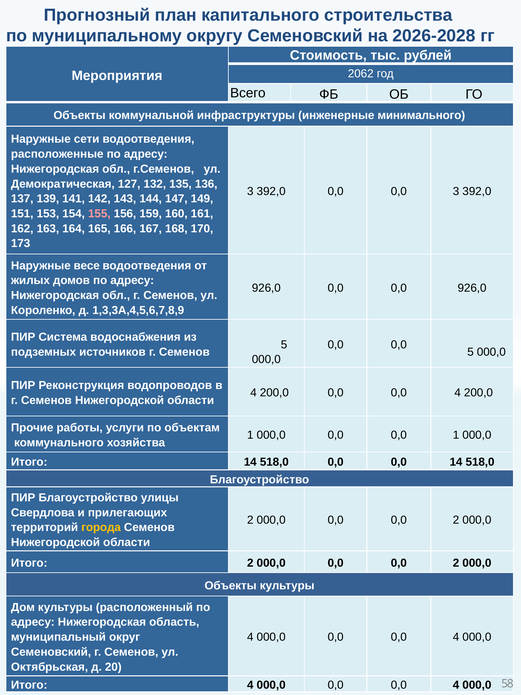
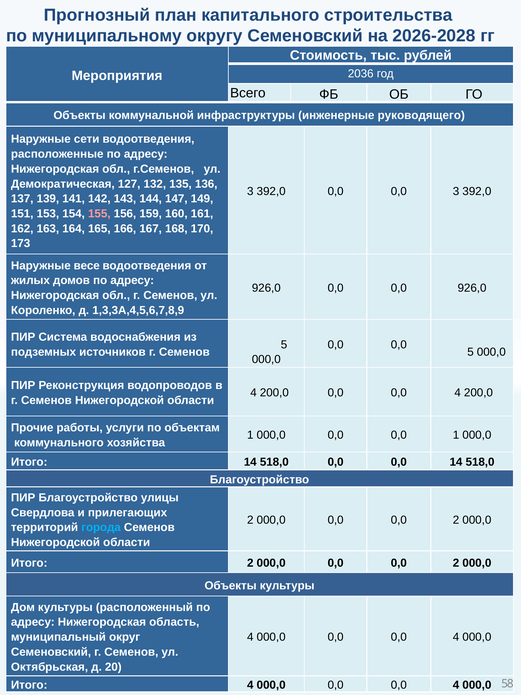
2062: 2062 -> 2036
минимального: минимального -> руководящего
города colour: yellow -> light blue
